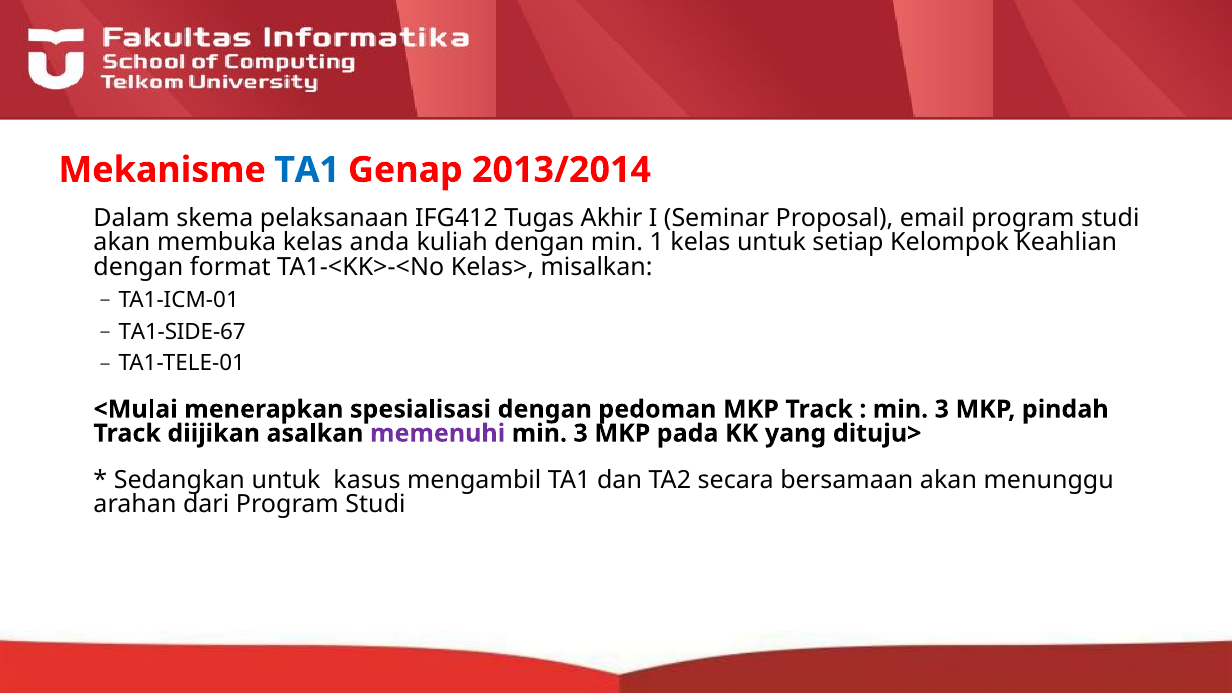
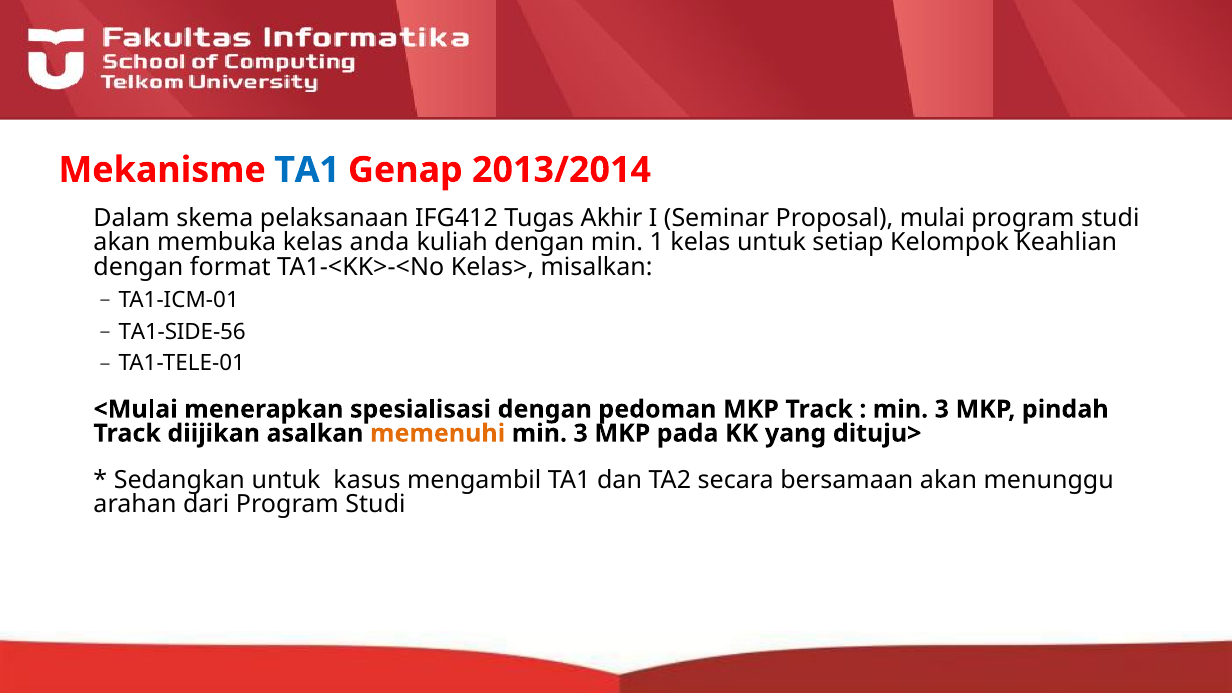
email: email -> mulai
TA1-SIDE-67: TA1-SIDE-67 -> TA1-SIDE-56
memenuhi colour: purple -> orange
